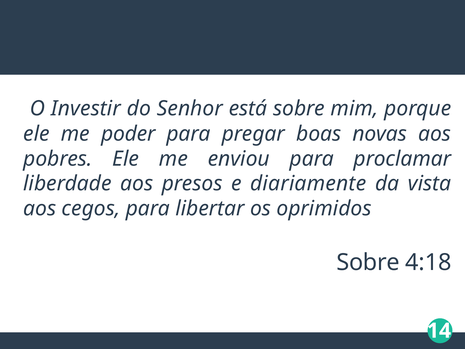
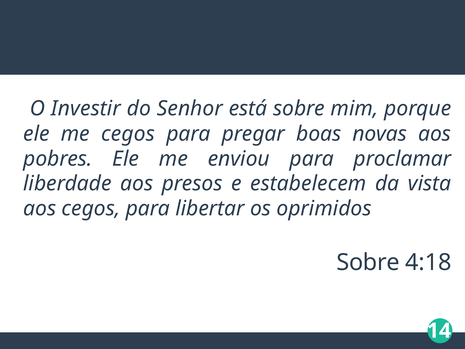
me poder: poder -> cegos
diariamente: diariamente -> estabelecem
